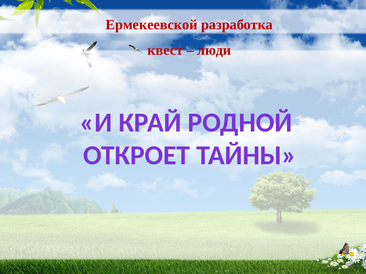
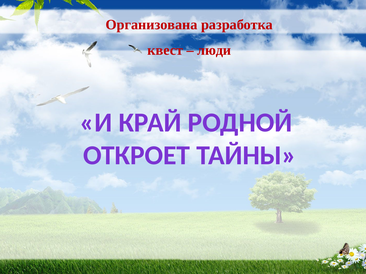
Ермекеевской: Ермекеевской -> Организована
